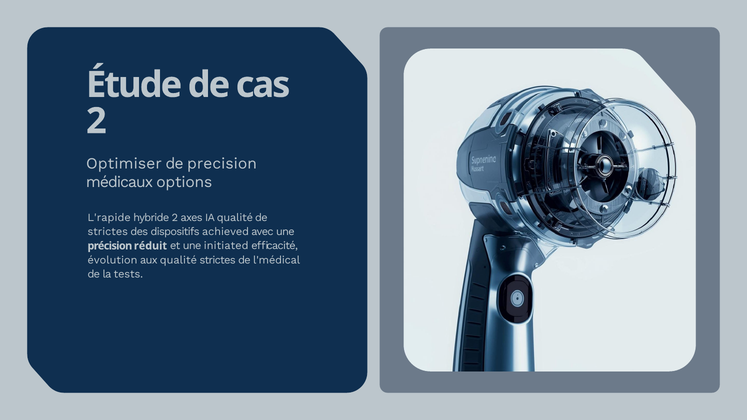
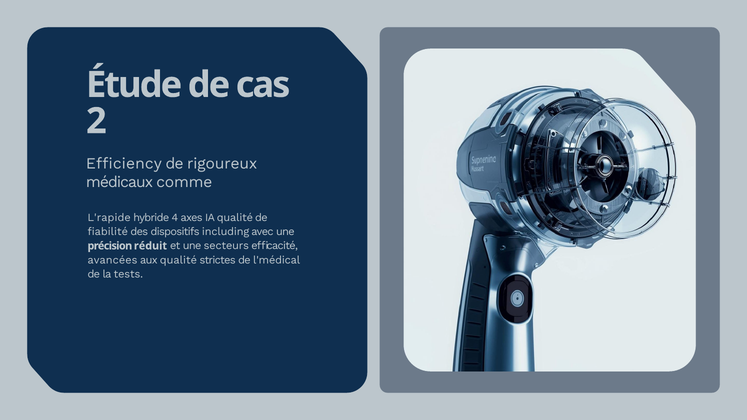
Optimiser: Optimiser -> Efficiency
precision: precision -> rigoureux
options: options -> comme
hybride 2: 2 -> 4
strictes at (108, 232): strictes -> fiabilité
achieved: achieved -> including
initiated: initiated -> secteurs
évolution: évolution -> avancées
